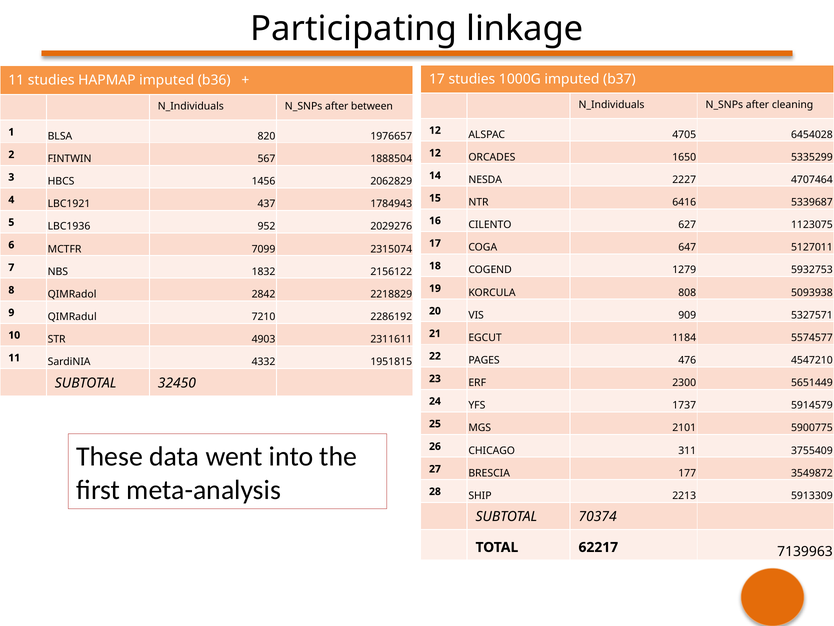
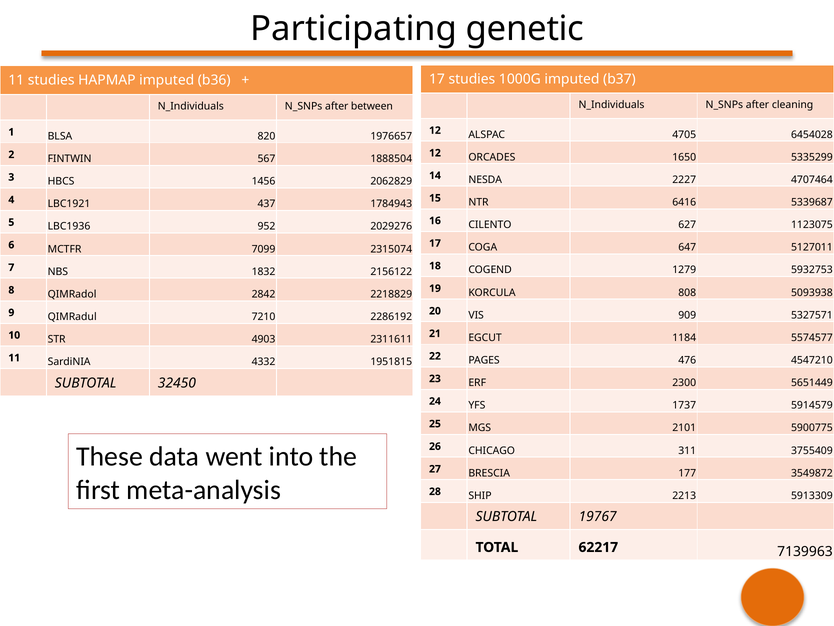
linkage: linkage -> genetic
70374: 70374 -> 19767
